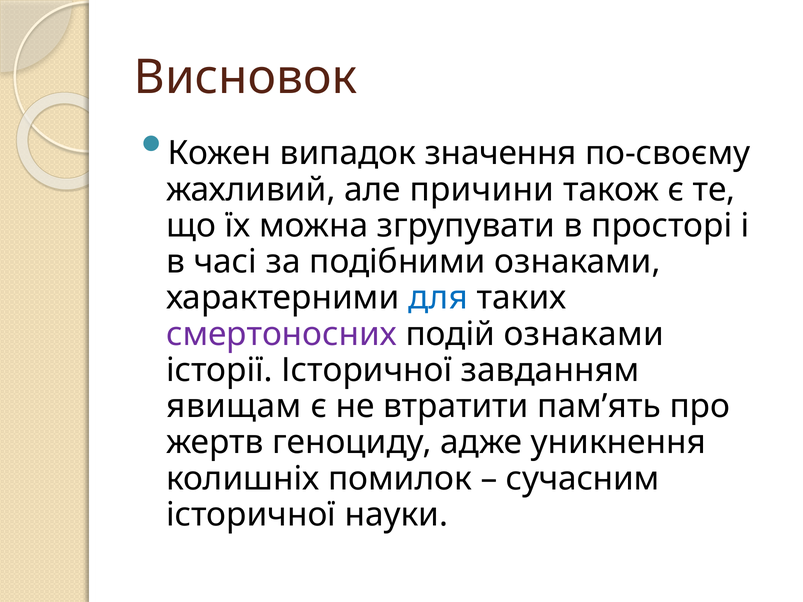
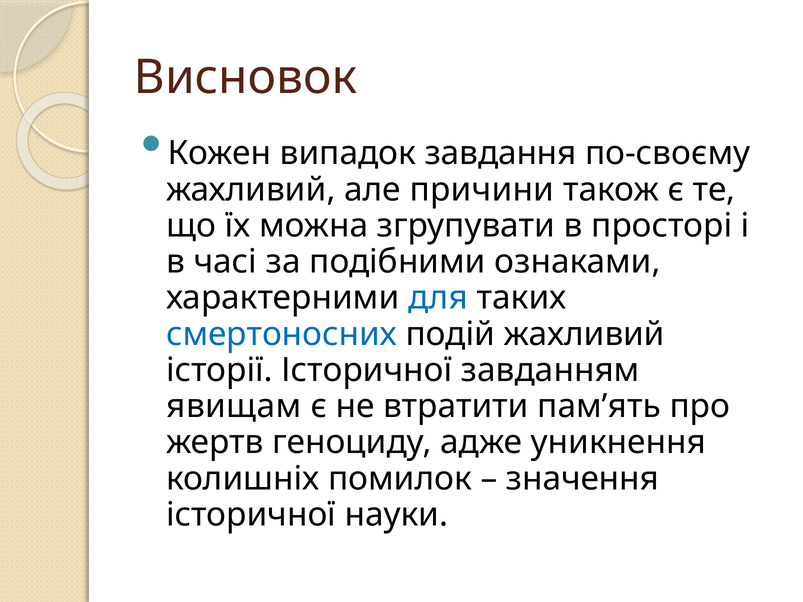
значення: значення -> завдання
смертоносних colour: purple -> blue
подій ознаками: ознаками -> жахливий
сучасним: сучасним -> значення
